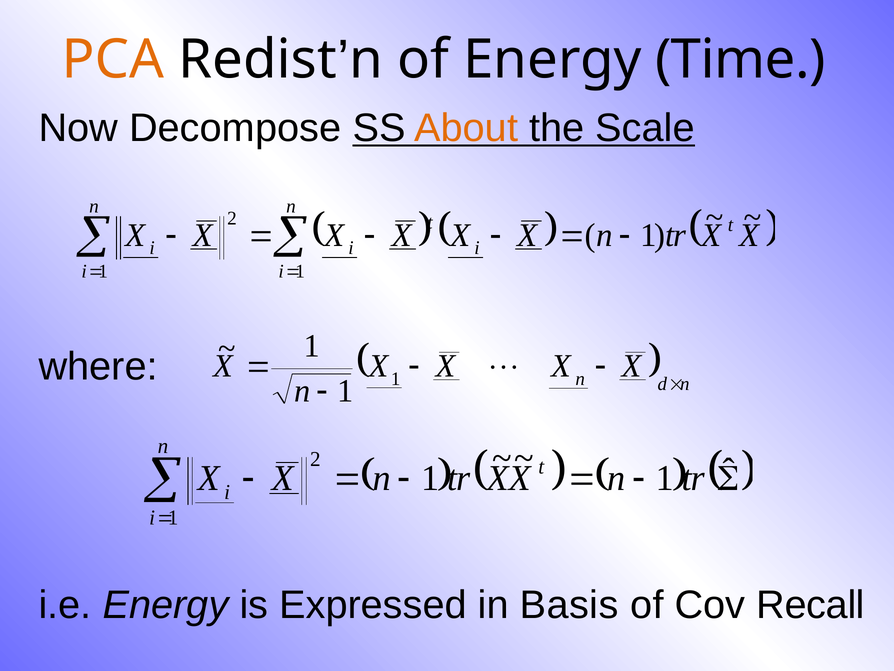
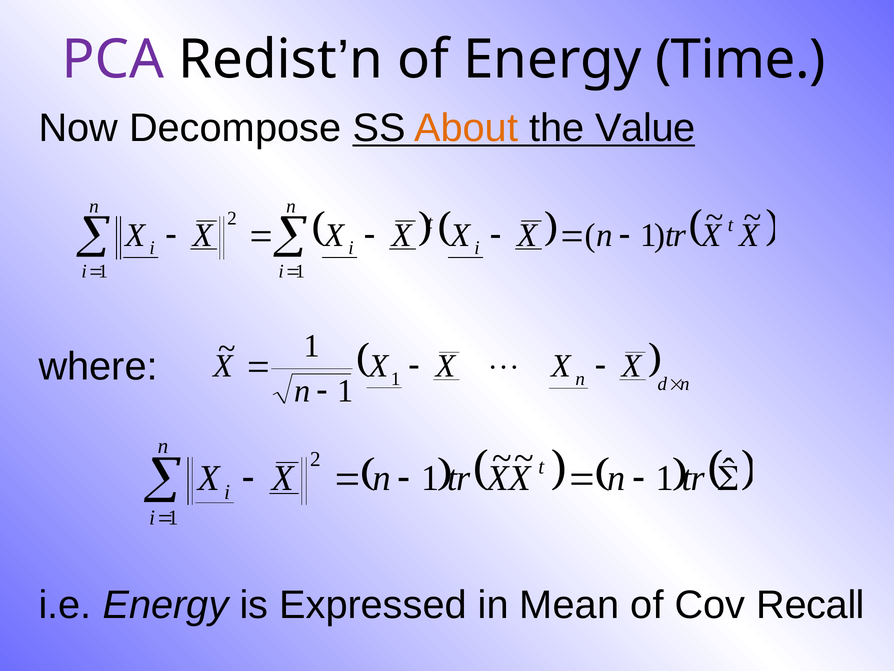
PCA colour: orange -> purple
Scale: Scale -> Value
Basis: Basis -> Mean
